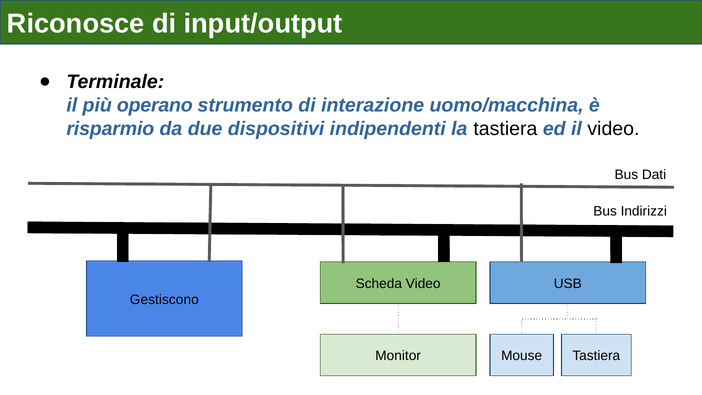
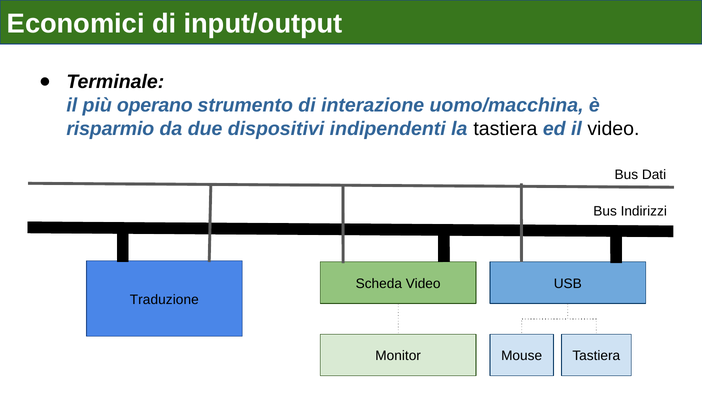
Riconosce: Riconosce -> Economici
Gestiscono: Gestiscono -> Traduzione
